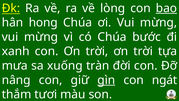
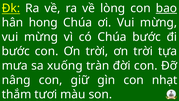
xanh at (16, 51): xanh -> bước
gìn underline: present -> none
ngát: ngát -> nhạt
